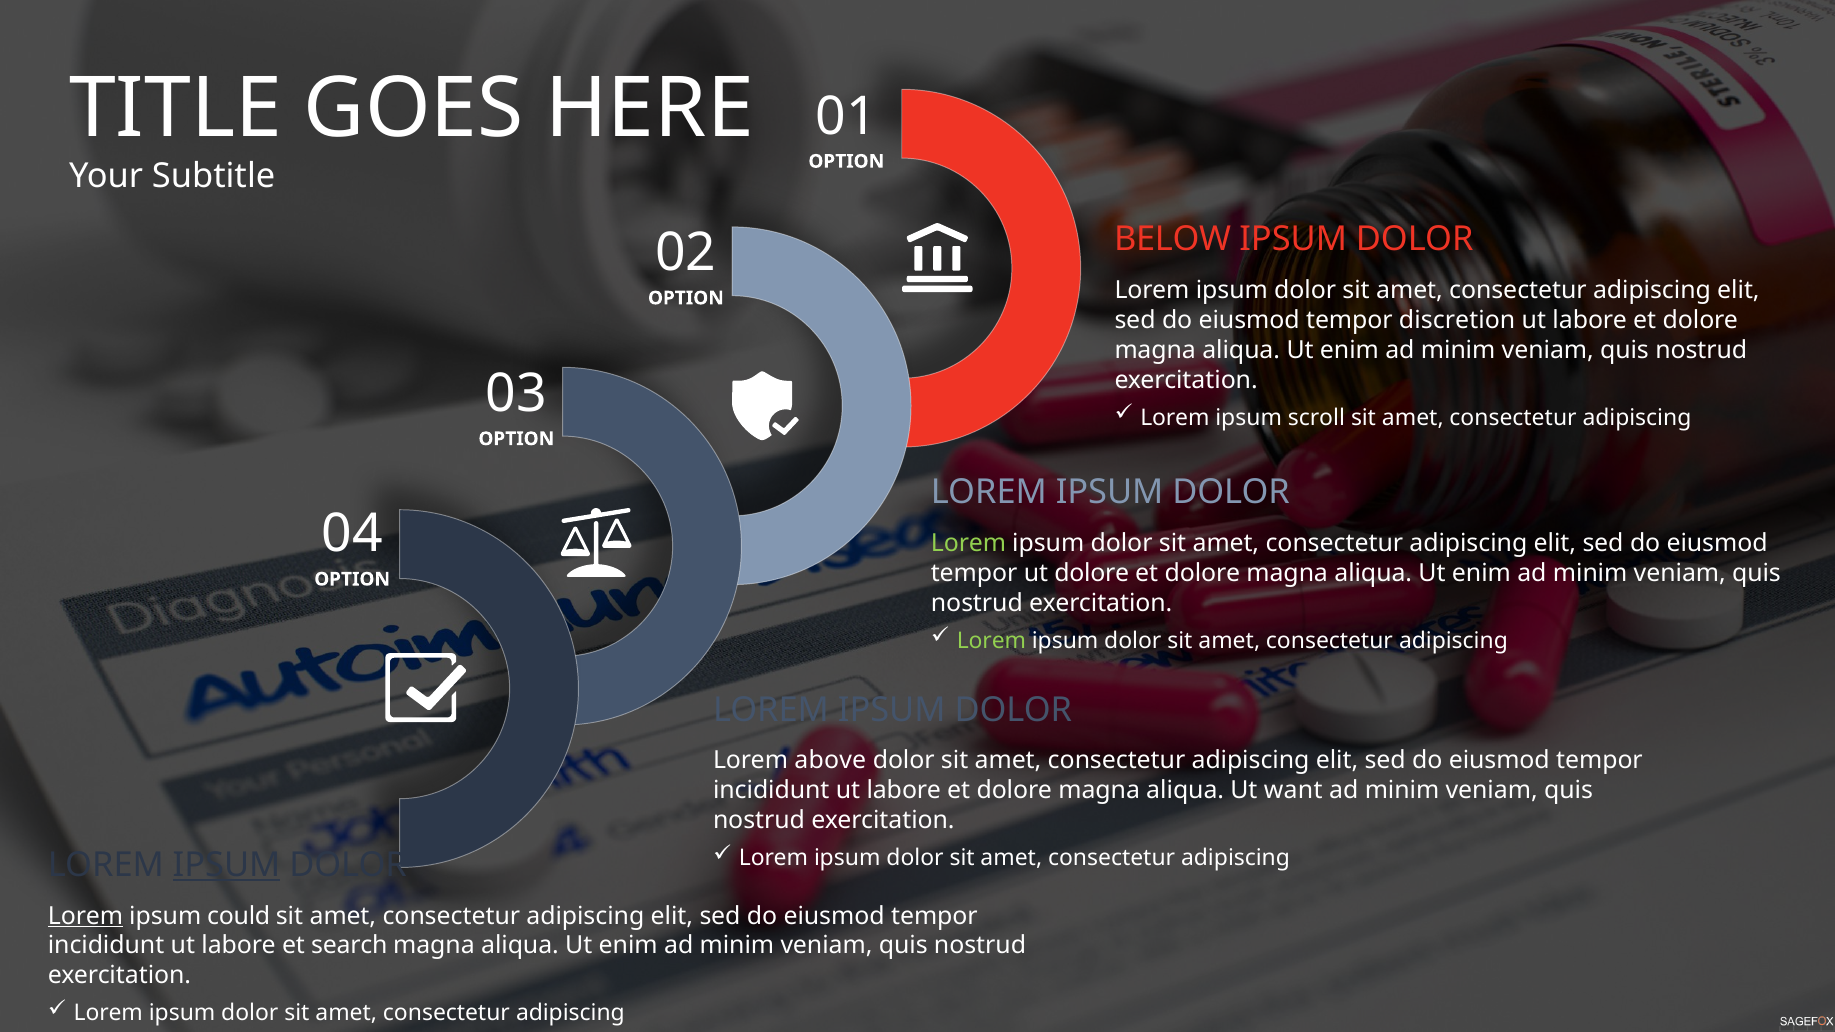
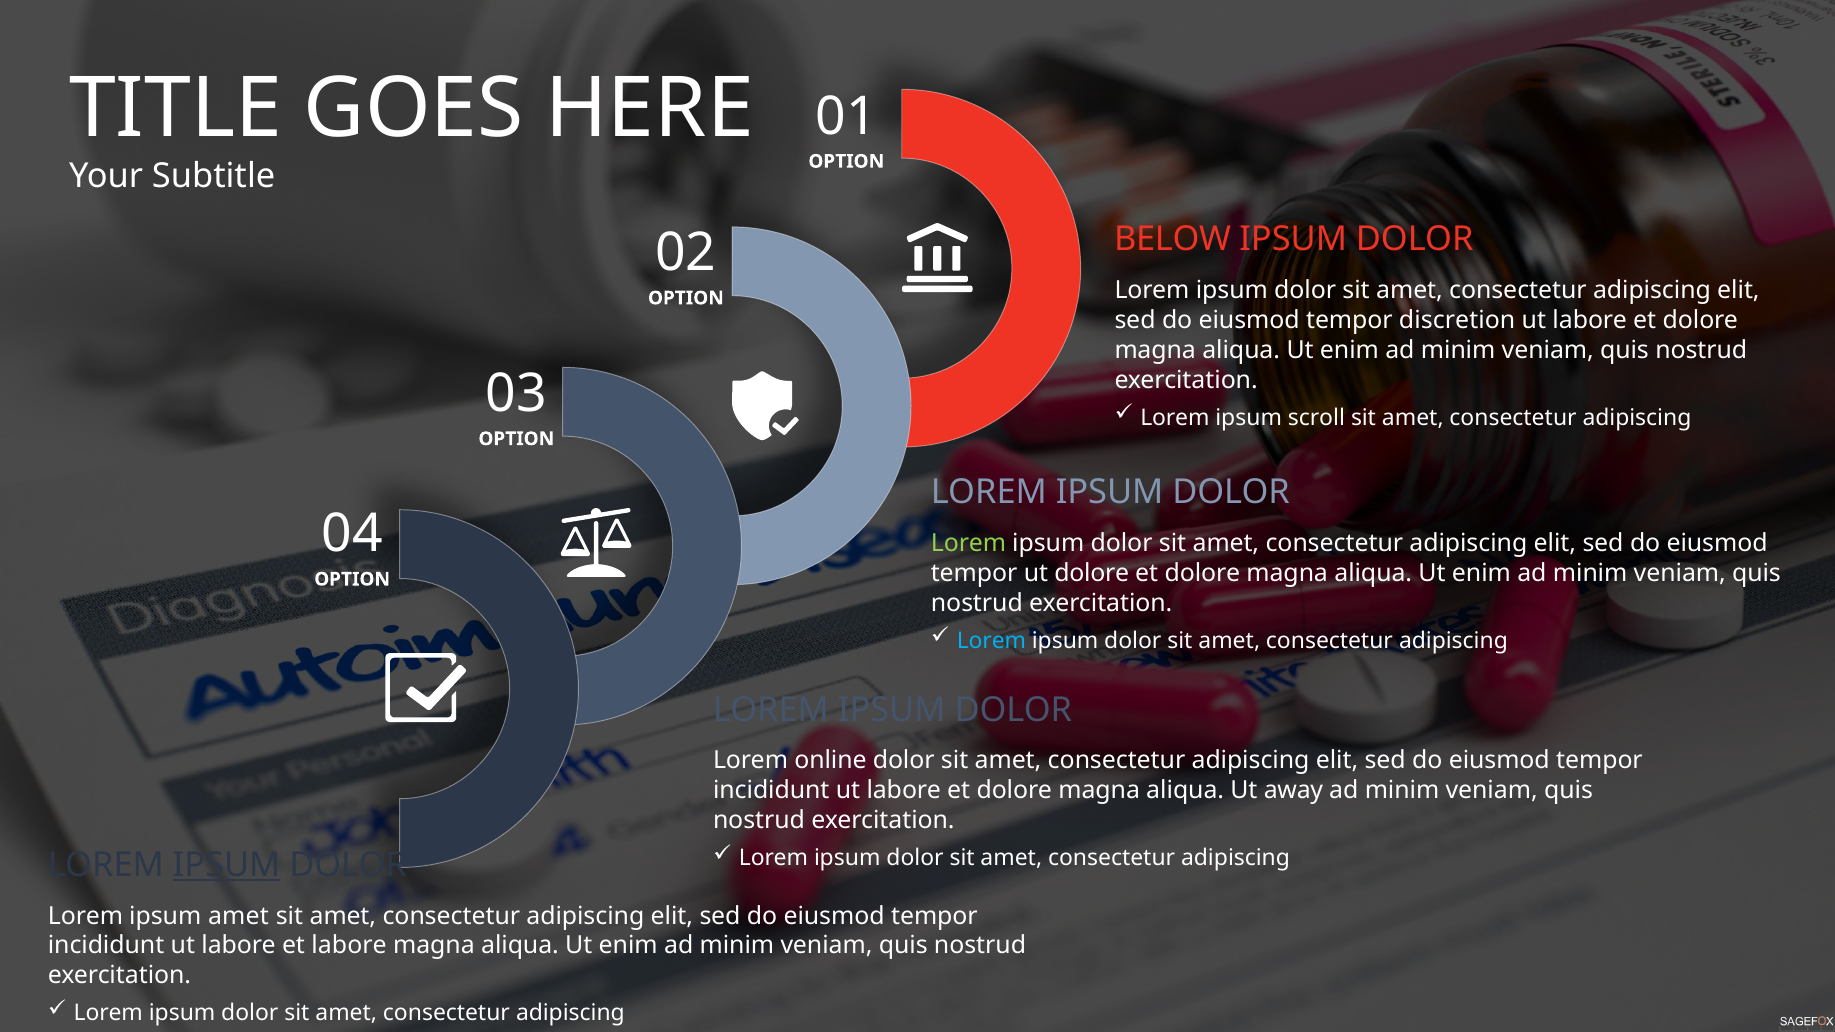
Lorem at (991, 641) colour: light green -> light blue
above: above -> online
want: want -> away
Lorem at (85, 916) underline: present -> none
ipsum could: could -> amet
et search: search -> labore
